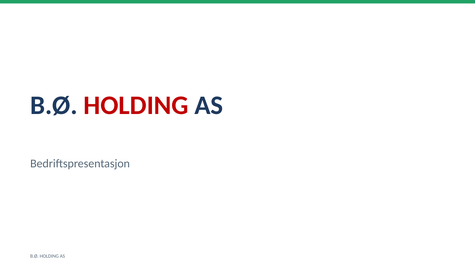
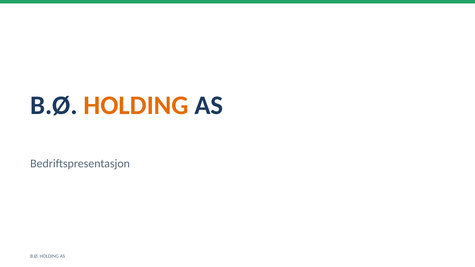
HOLDING at (136, 105) colour: red -> orange
